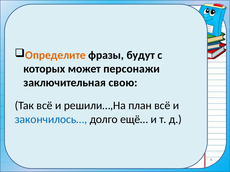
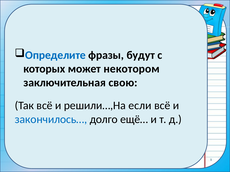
Определите colour: orange -> blue
персонажи: персонажи -> некотором
план: план -> если
